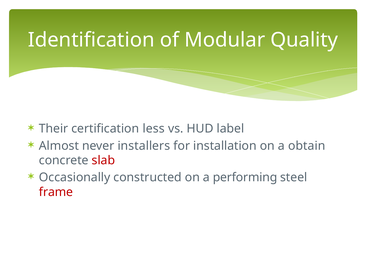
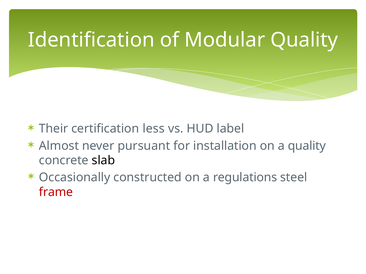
installers: installers -> pursuant
a obtain: obtain -> quality
slab colour: red -> black
performing: performing -> regulations
